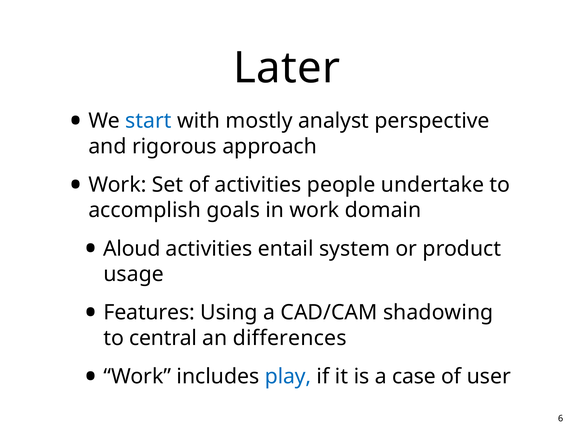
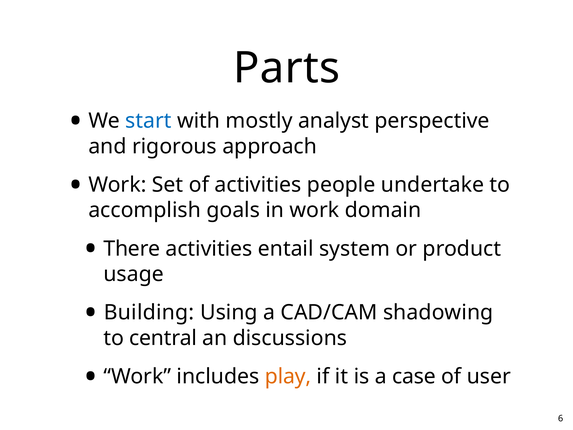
Later: Later -> Parts
Aloud: Aloud -> There
Features: Features -> Building
differences: differences -> discussions
play colour: blue -> orange
